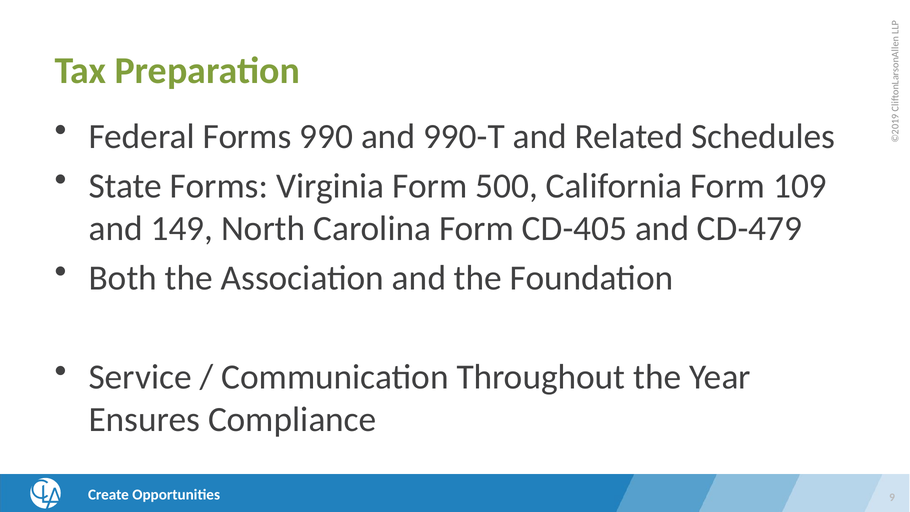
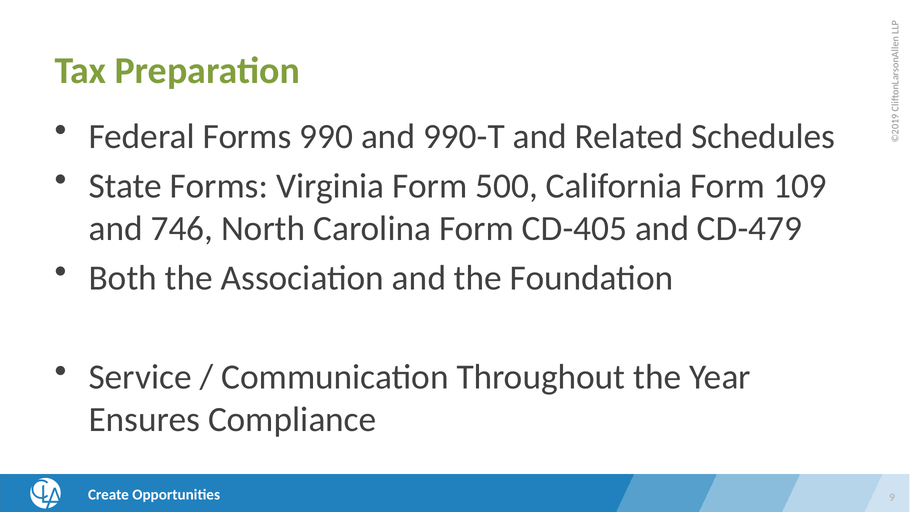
149: 149 -> 746
